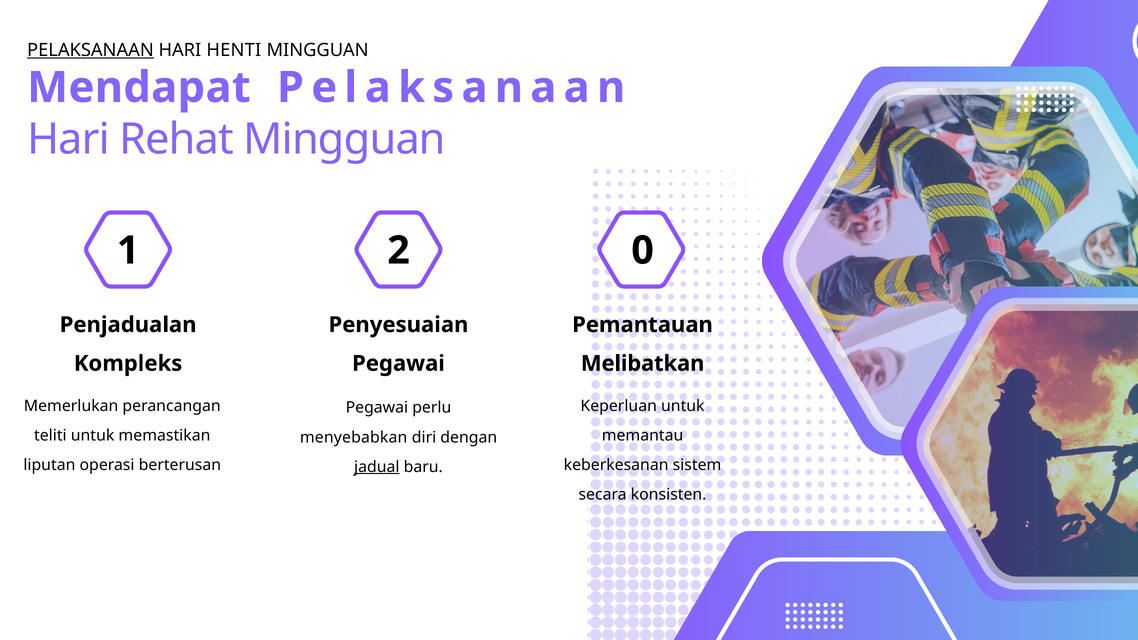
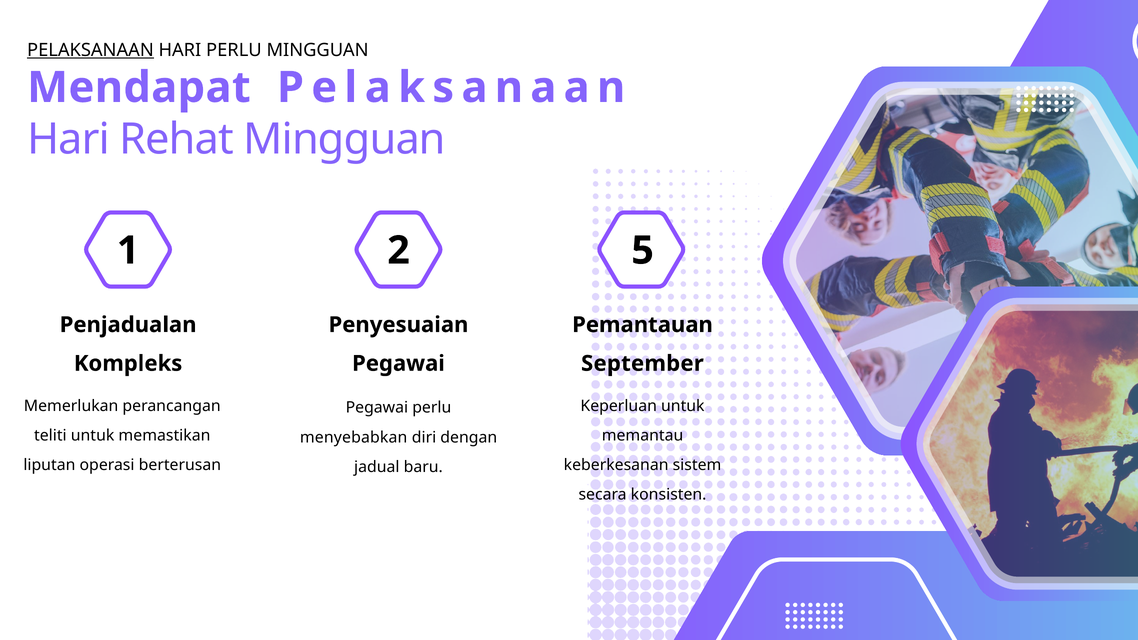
HARI HENTI: HENTI -> PERLU
0: 0 -> 5
Melibatkan: Melibatkan -> September
jadual underline: present -> none
